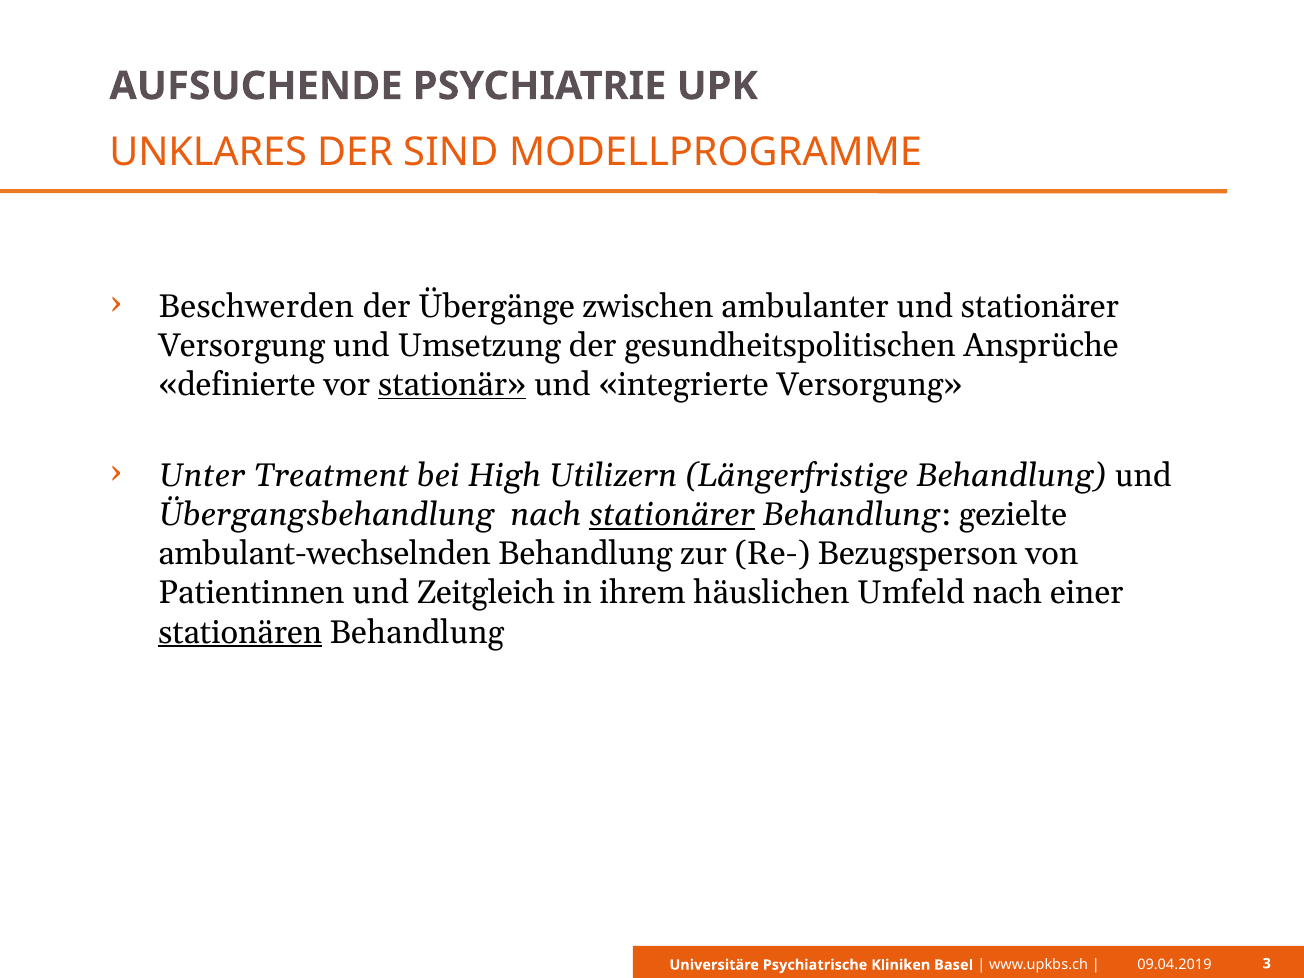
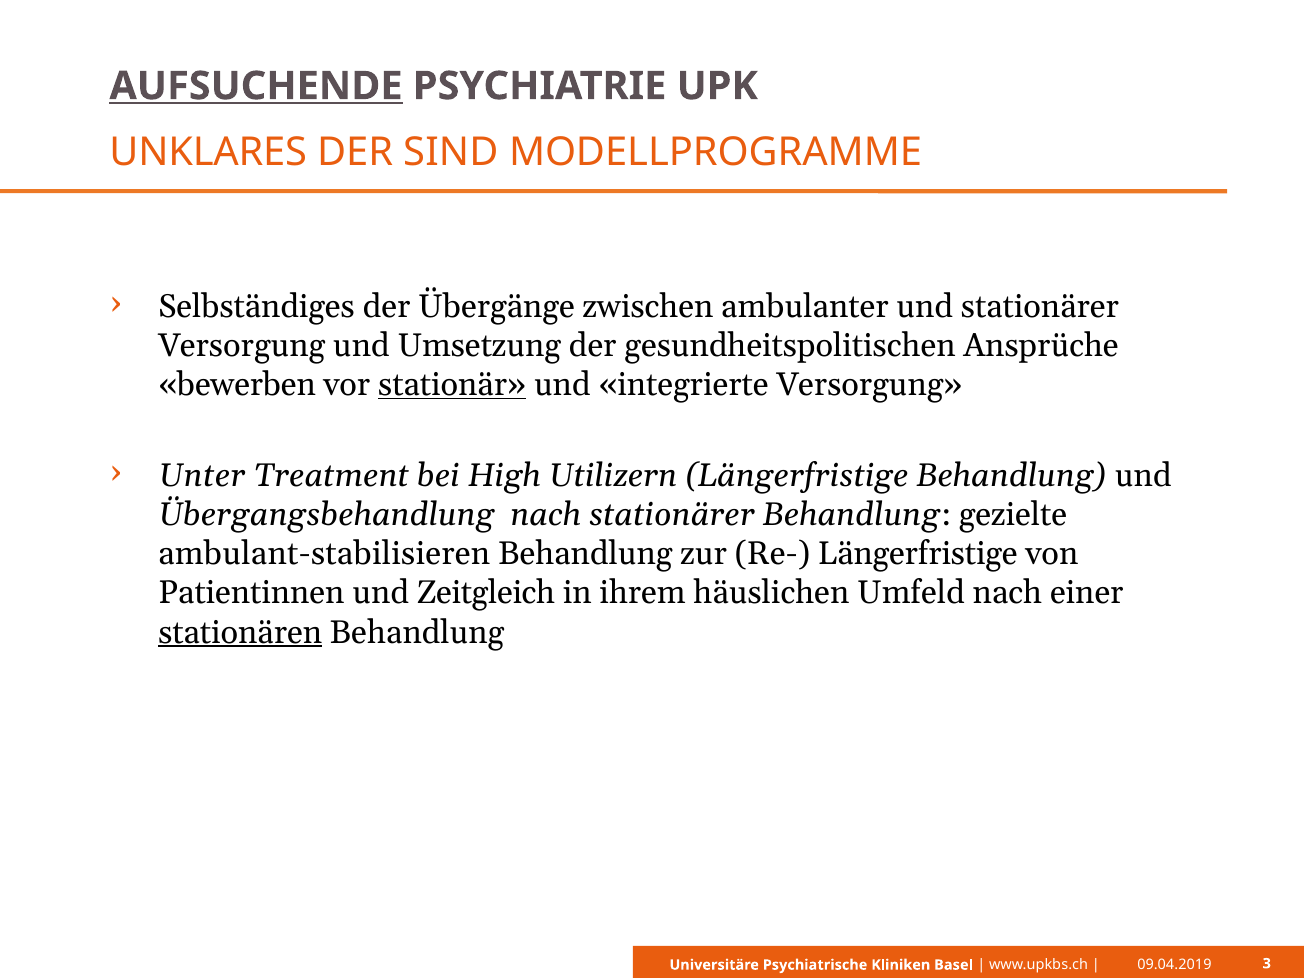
AUFSUCHENDE underline: none -> present
Beschwerden: Beschwerden -> Selbständiges
definierte: definierte -> bewerben
stationärer at (672, 515) underline: present -> none
ambulant-wechselnden: ambulant-wechselnden -> ambulant-stabilisieren
Re- Bezugsperson: Bezugsperson -> Längerfristige
